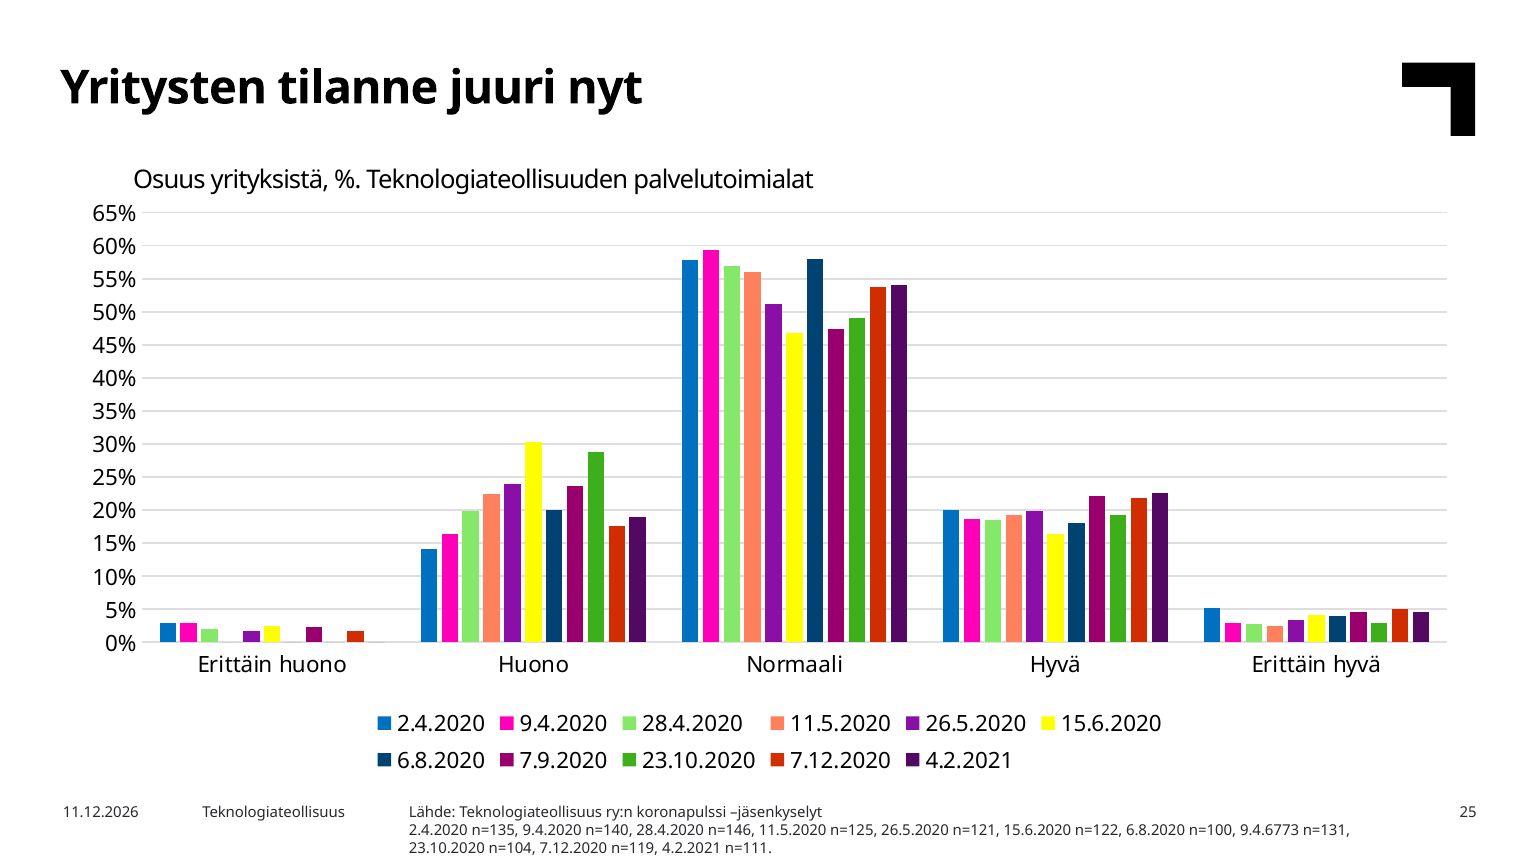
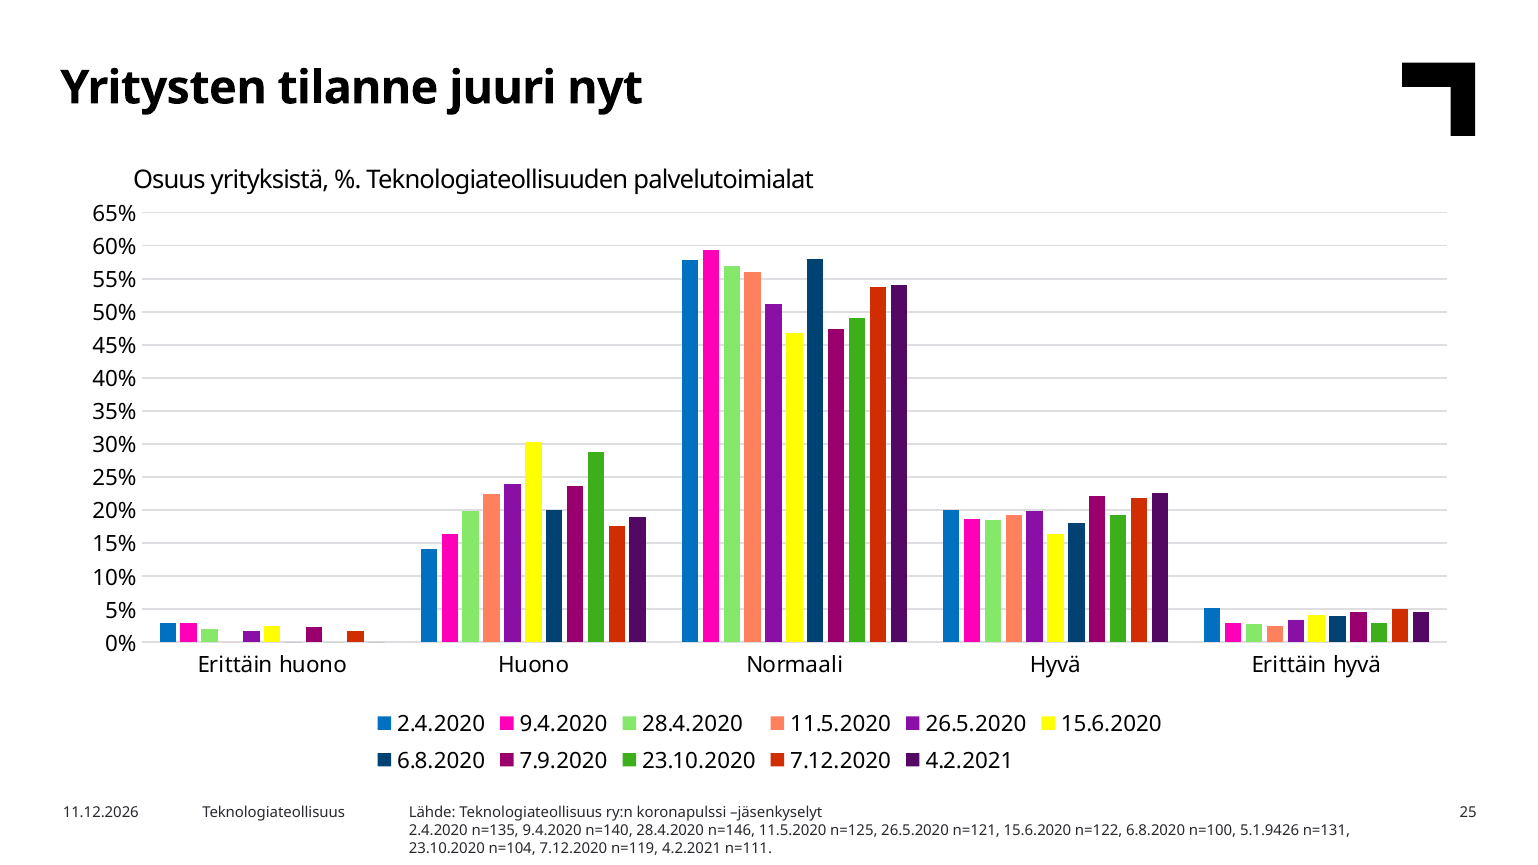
9.4.6773: 9.4.6773 -> 5.1.9426
